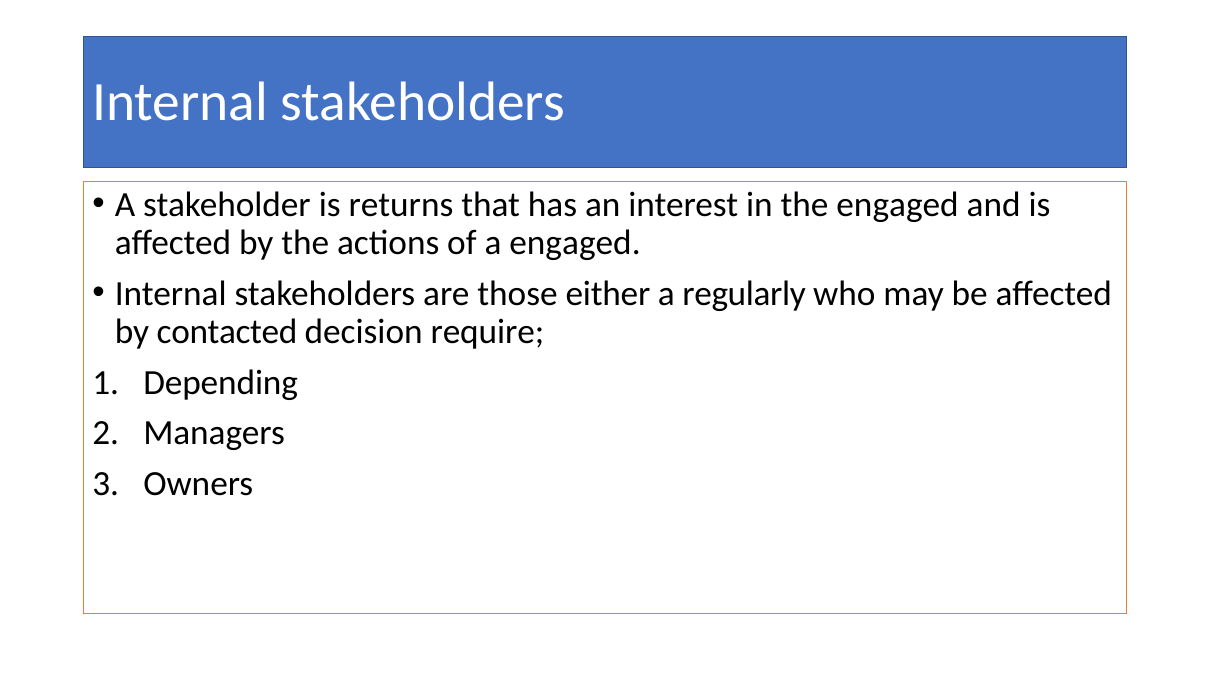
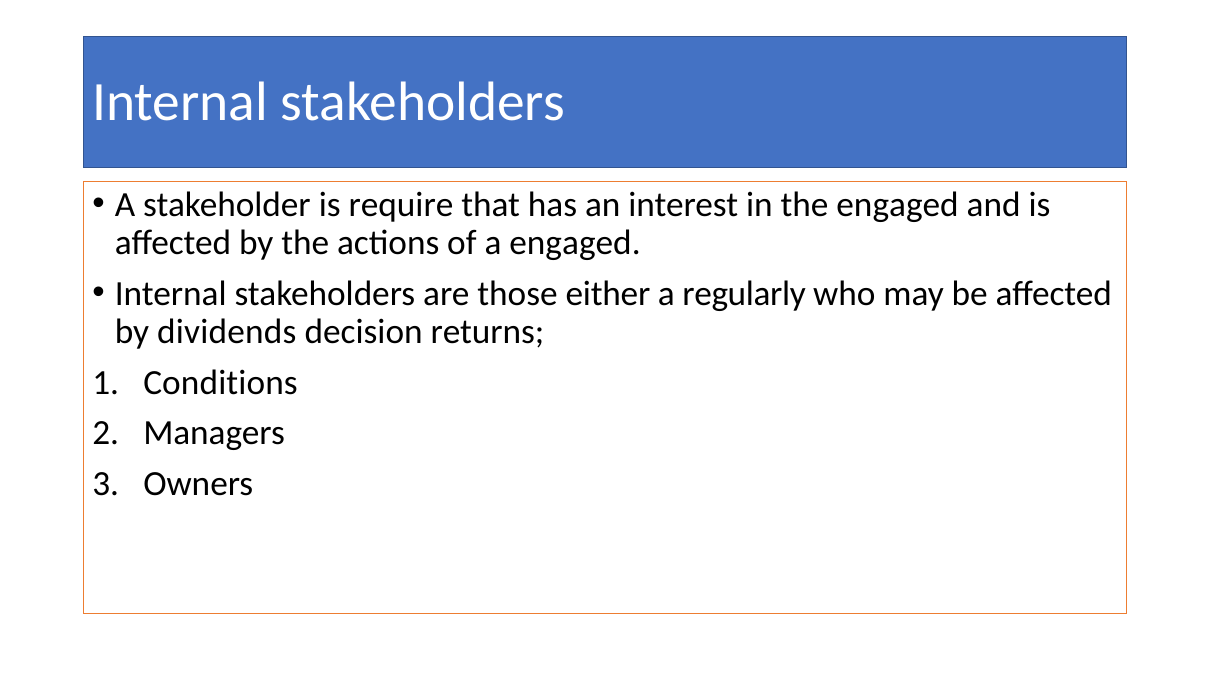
returns: returns -> require
contacted: contacted -> dividends
require: require -> returns
Depending: Depending -> Conditions
